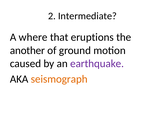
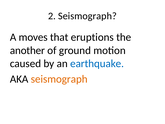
2 Intermediate: Intermediate -> Seismograph
where: where -> moves
earthquake colour: purple -> blue
